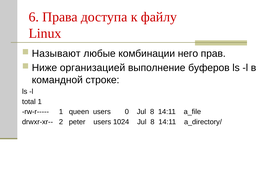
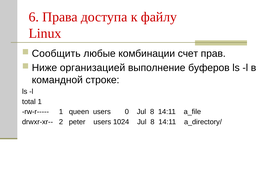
Называют: Называют -> Сообщить
него: него -> счет
